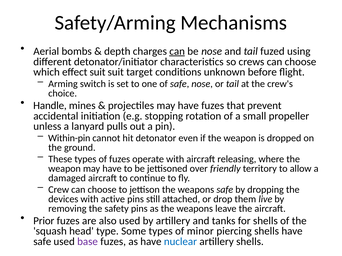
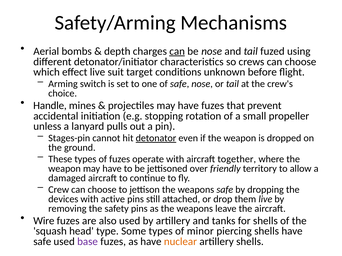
effect suit: suit -> live
Within-pin: Within-pin -> Stages-pin
detonator underline: none -> present
releasing: releasing -> together
Prior: Prior -> Wire
nuclear colour: blue -> orange
